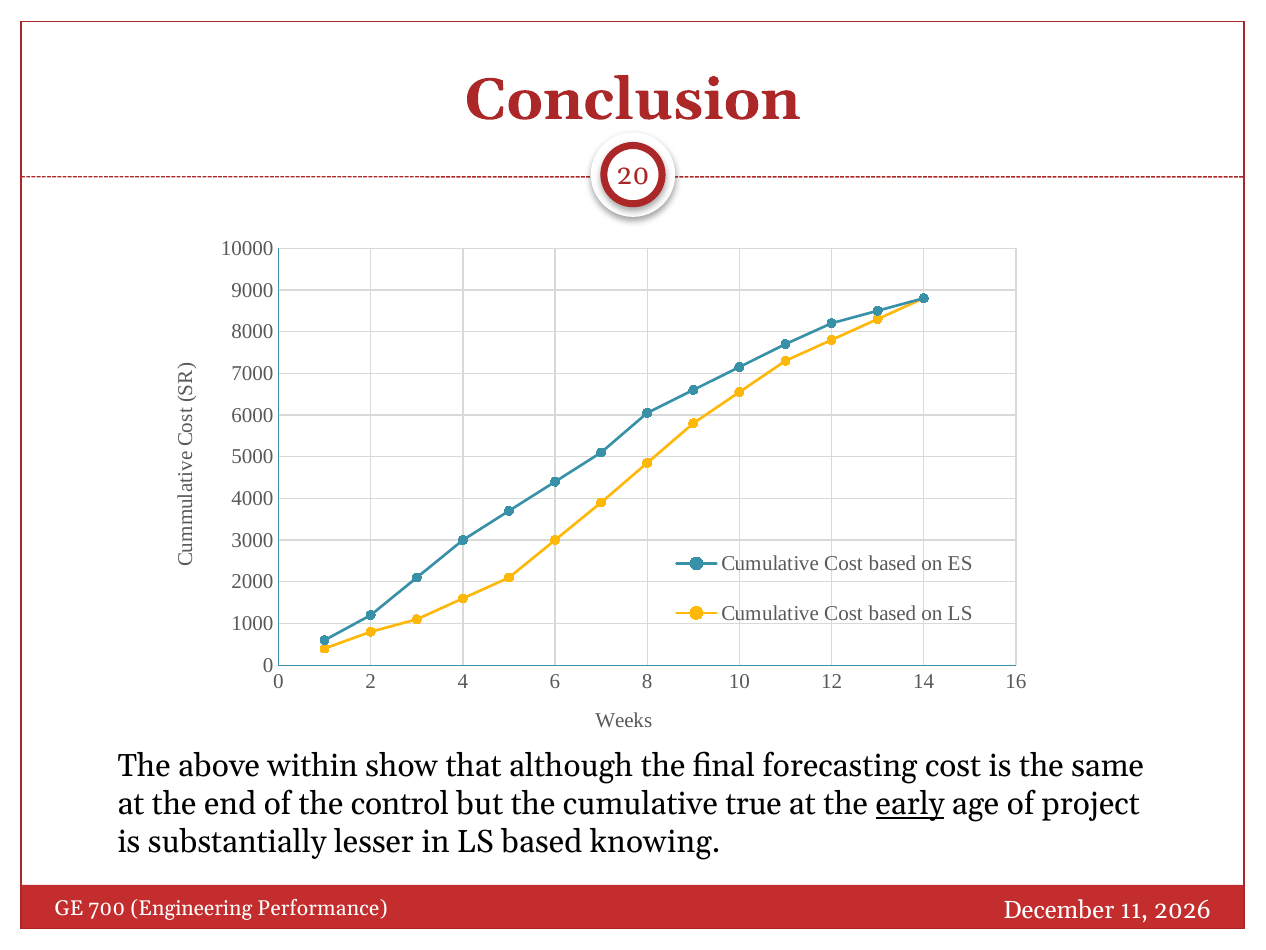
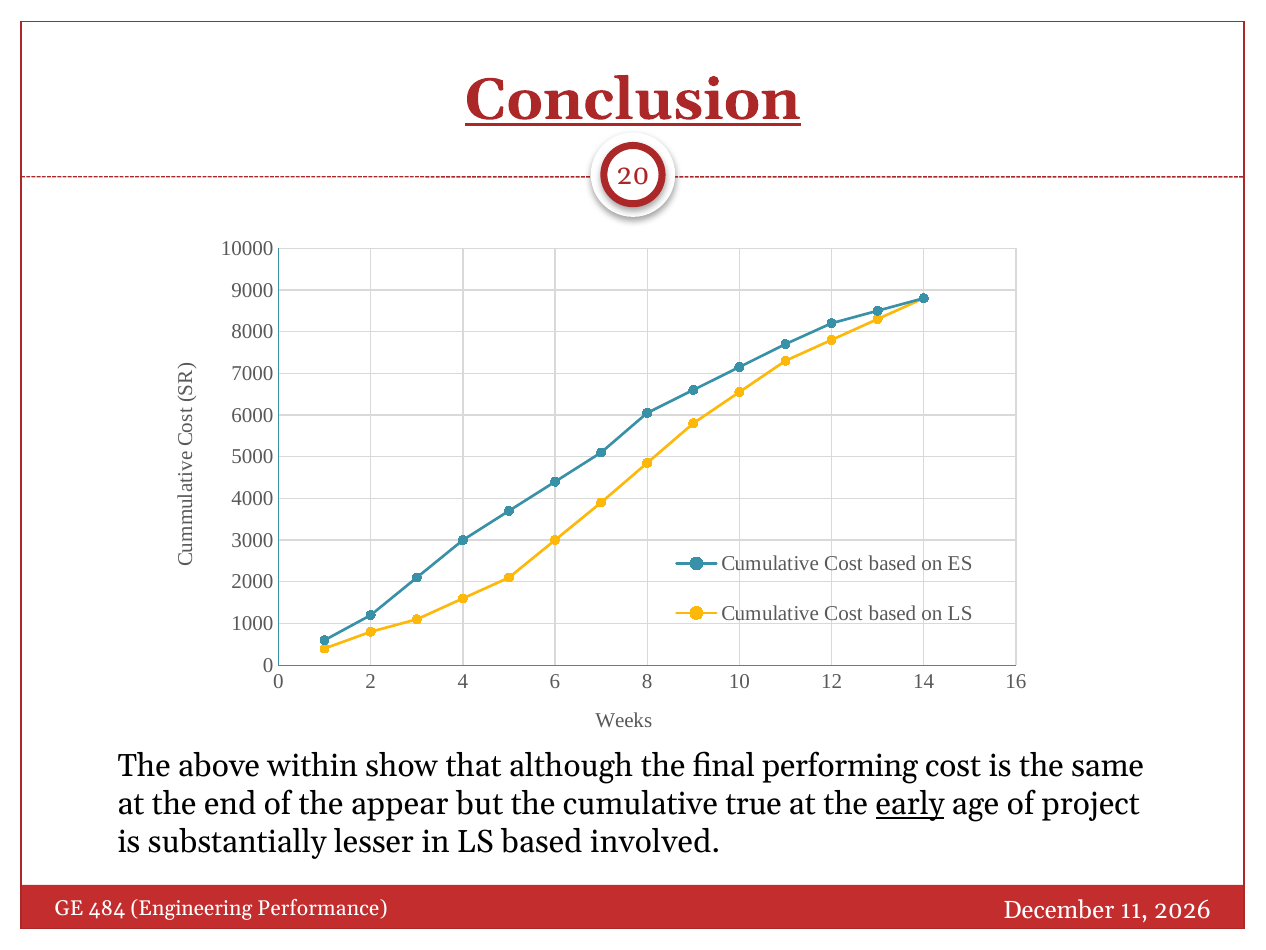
Conclusion underline: none -> present
forecasting: forecasting -> performing
control: control -> appear
knowing: knowing -> involved
700: 700 -> 484
